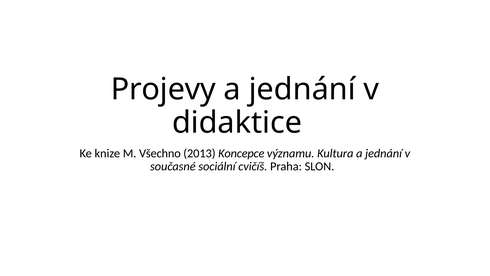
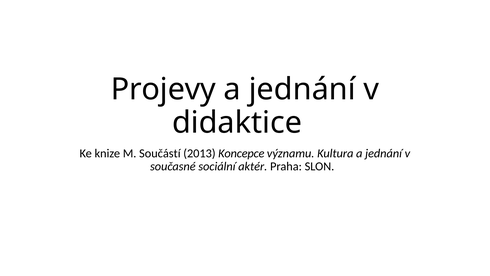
Všechno: Všechno -> Součástí
cvičíš: cvičíš -> aktér
